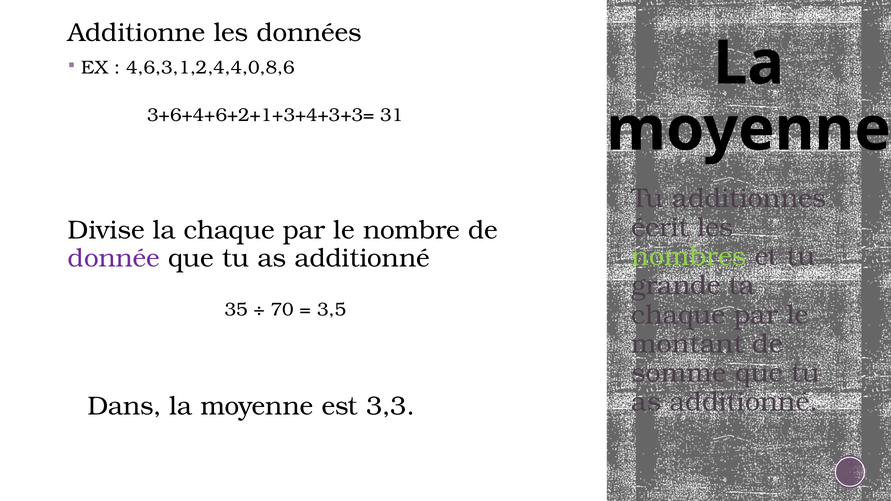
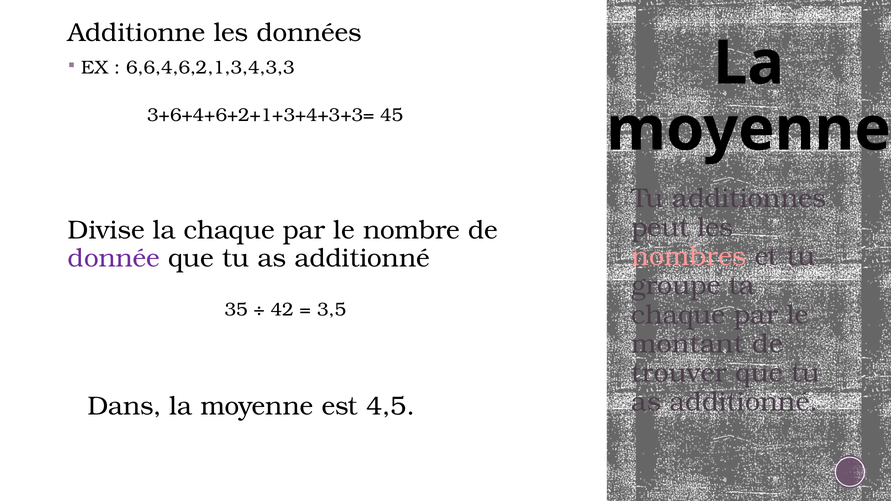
4,6,3,1,2,4,4,0,8,6: 4,6,3,1,2,4,4,0,8,6 -> 6,6,4,6,2,1,3,4,3,3
31: 31 -> 45
écrit: écrit -> peut
nombres colour: light green -> pink
grande: grande -> groupe
70: 70 -> 42
somme: somme -> trouver
3,3: 3,3 -> 4,5
